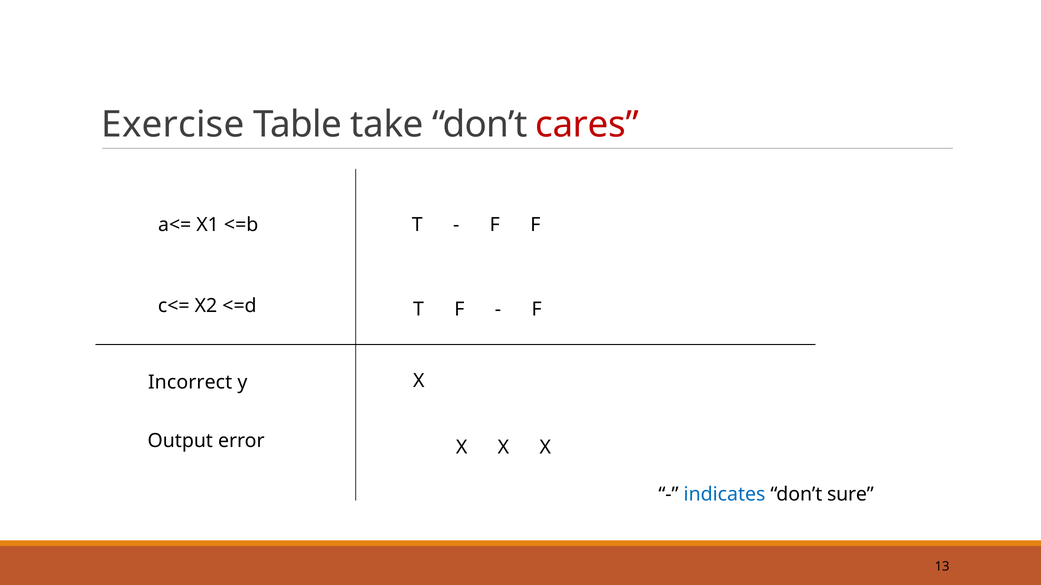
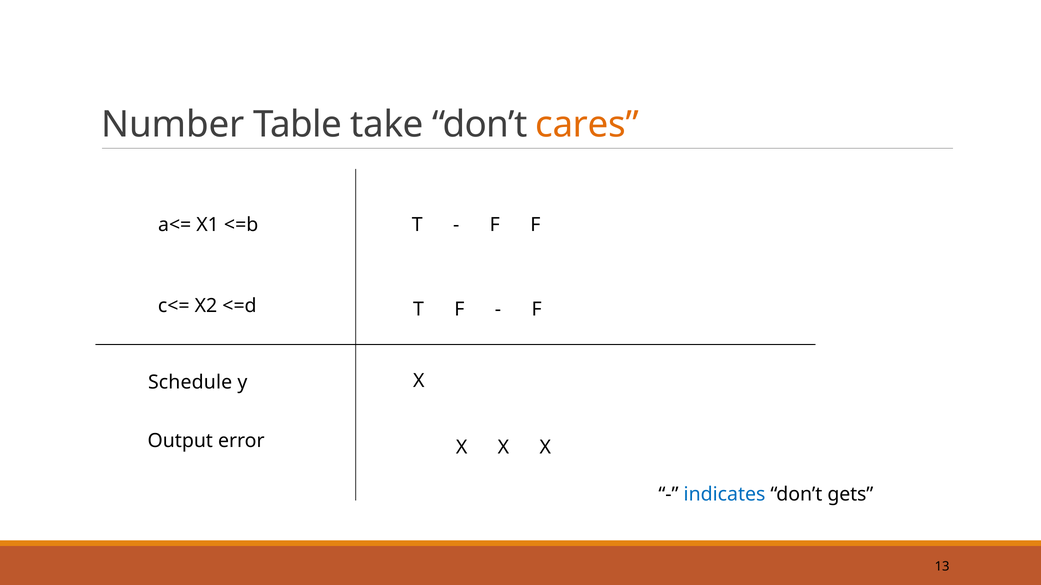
Exercise: Exercise -> Number
cares colour: red -> orange
Incorrect: Incorrect -> Schedule
sure: sure -> gets
